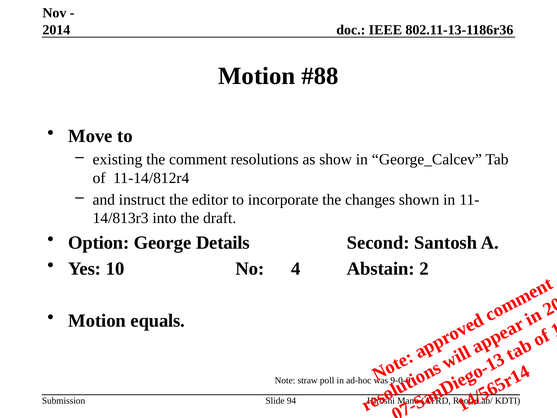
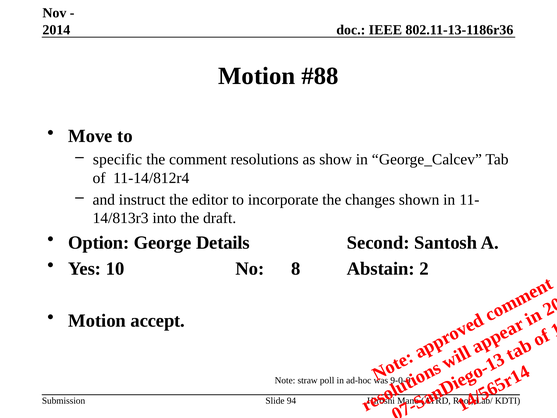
existing: existing -> specific
No 4: 4 -> 8
equals: equals -> accept
